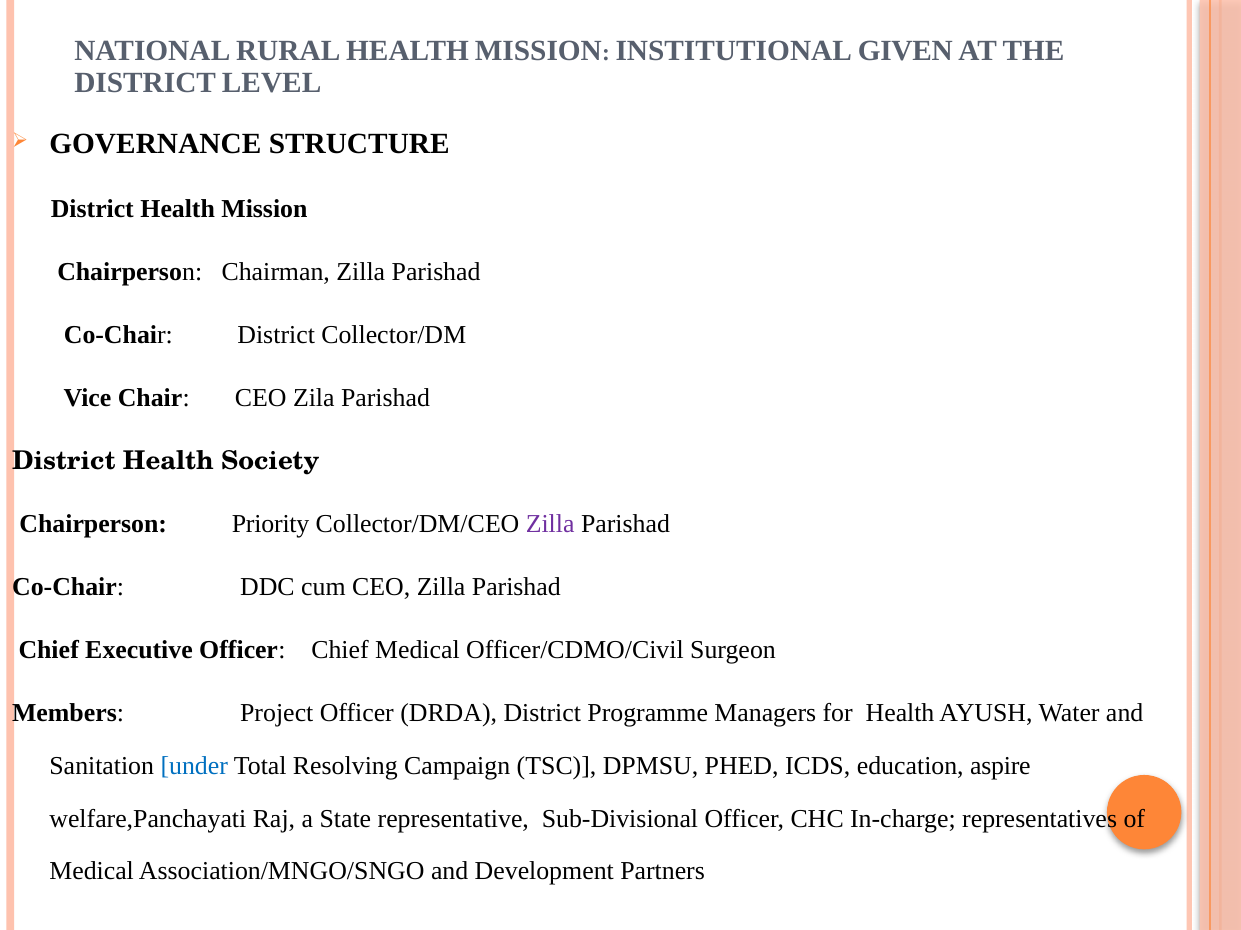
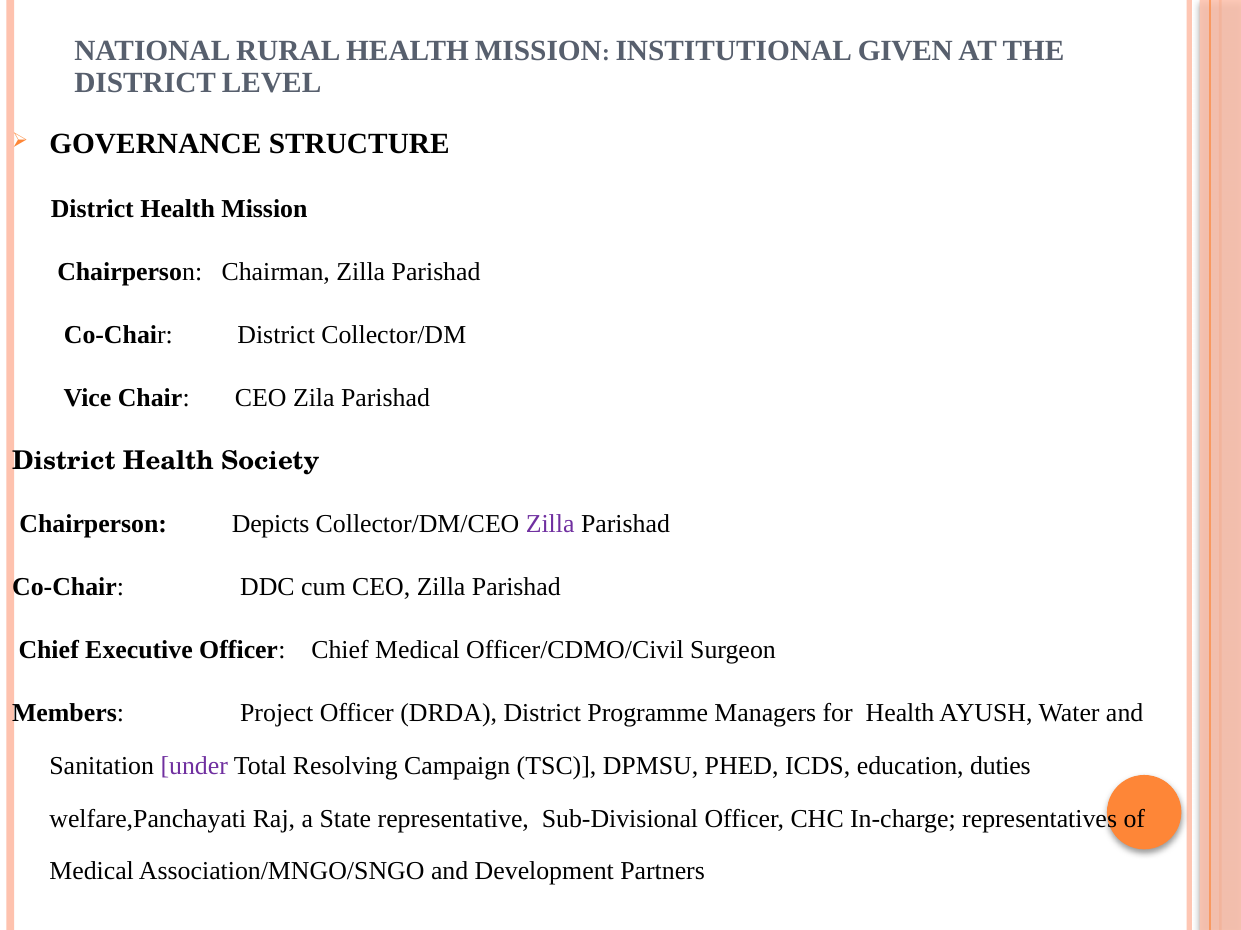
Priority: Priority -> Depicts
under colour: blue -> purple
aspire: aspire -> duties
